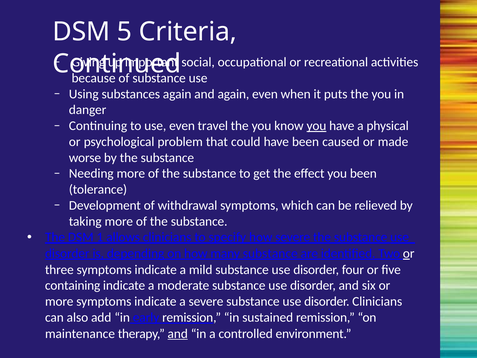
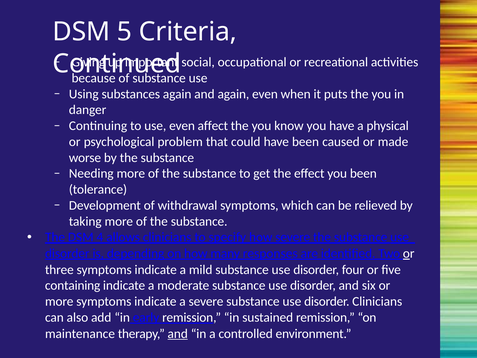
travel: travel -> affect
you at (316, 126) underline: present -> none
1: 1 -> 4
many substance: substance -> responses
